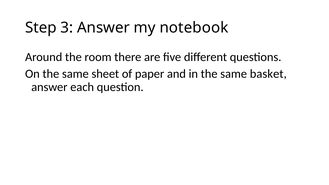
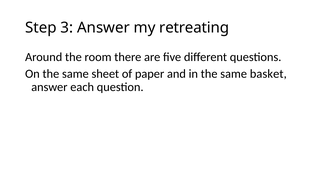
notebook: notebook -> retreating
